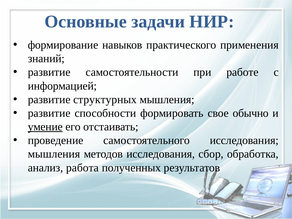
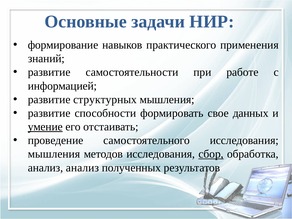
обычно: обычно -> данных
сбор underline: none -> present
анализ работа: работа -> анализ
